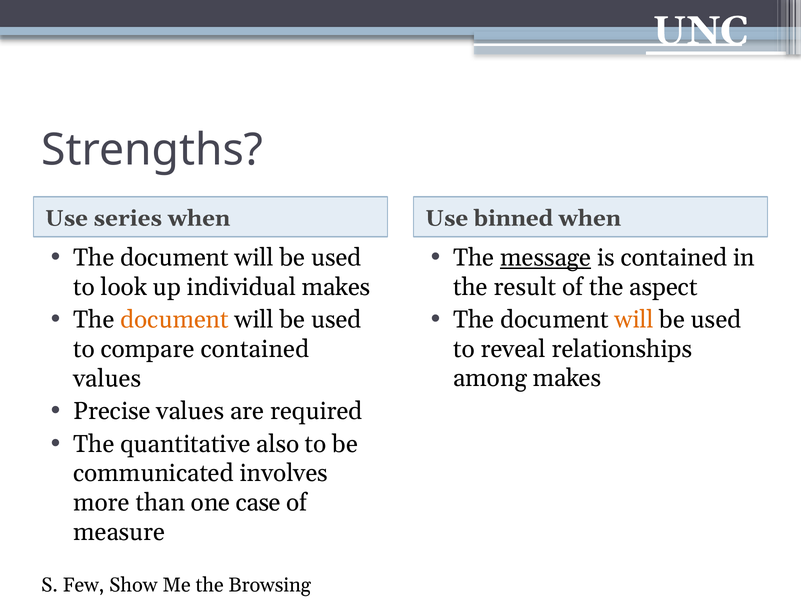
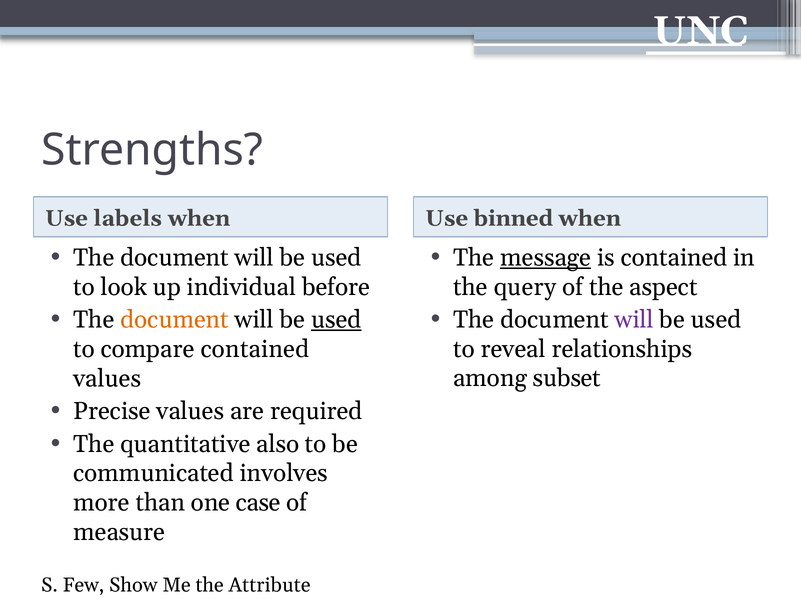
series: series -> labels
result: result -> query
individual makes: makes -> before
used at (336, 320) underline: none -> present
will at (634, 320) colour: orange -> purple
among makes: makes -> subset
Browsing: Browsing -> Attribute
